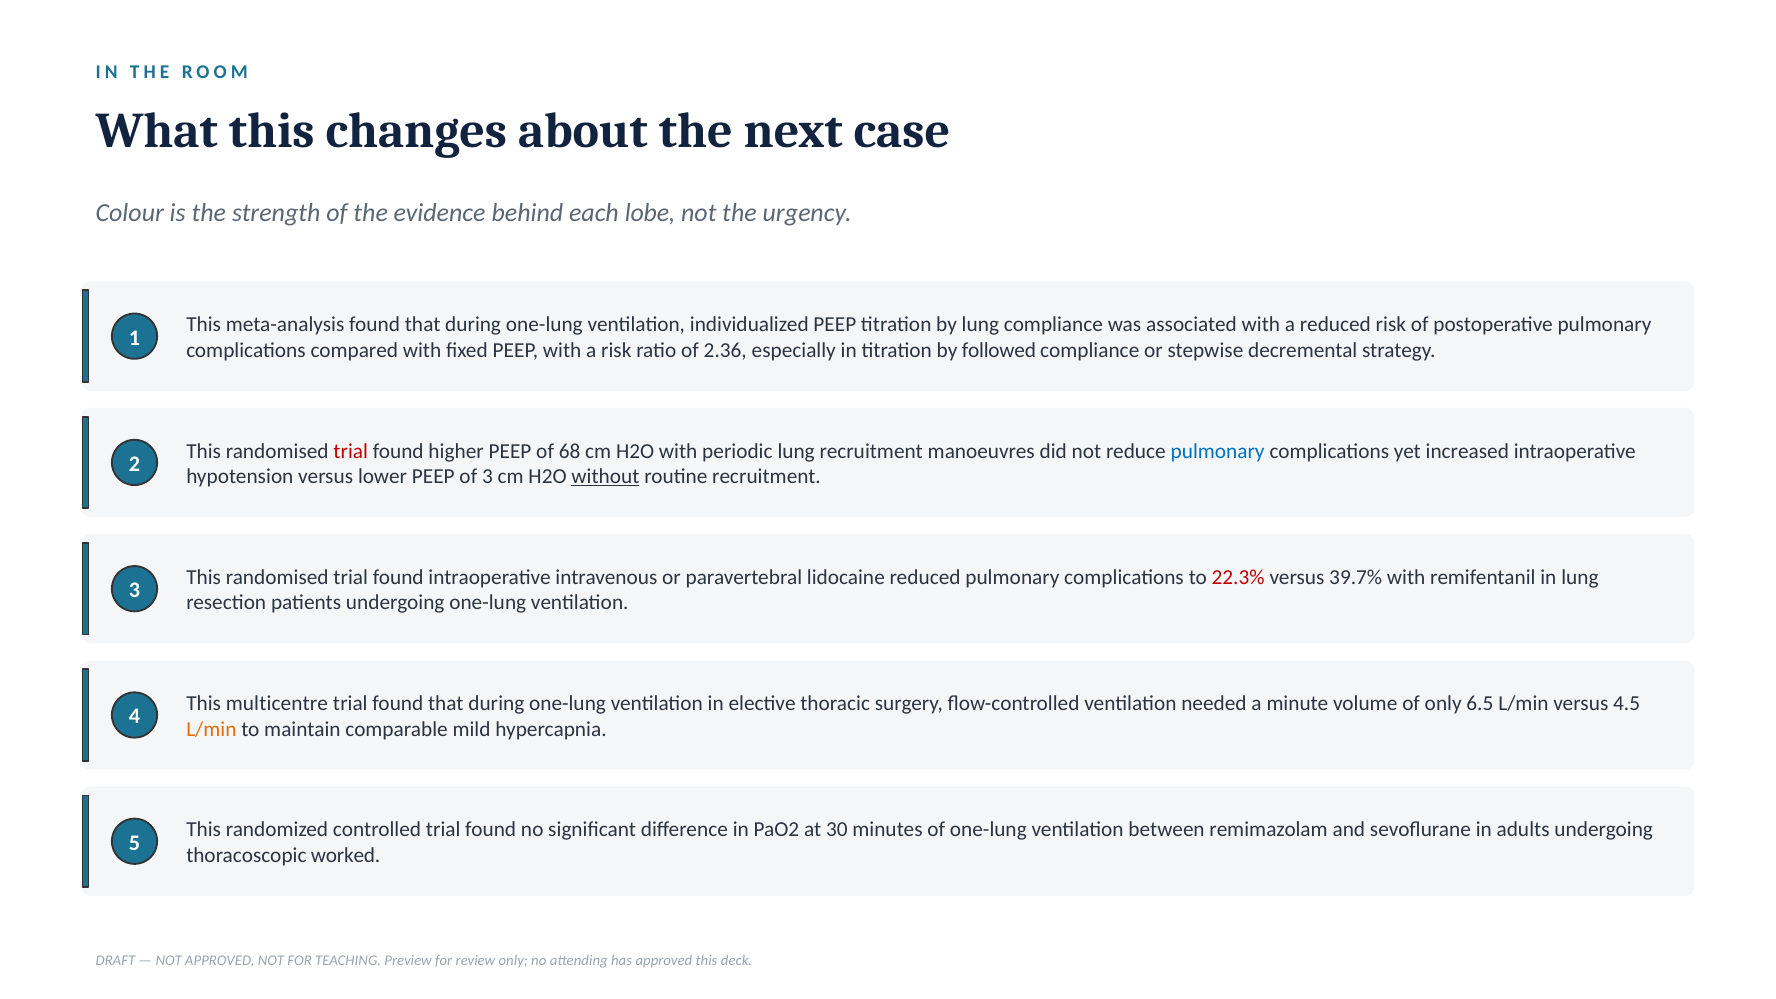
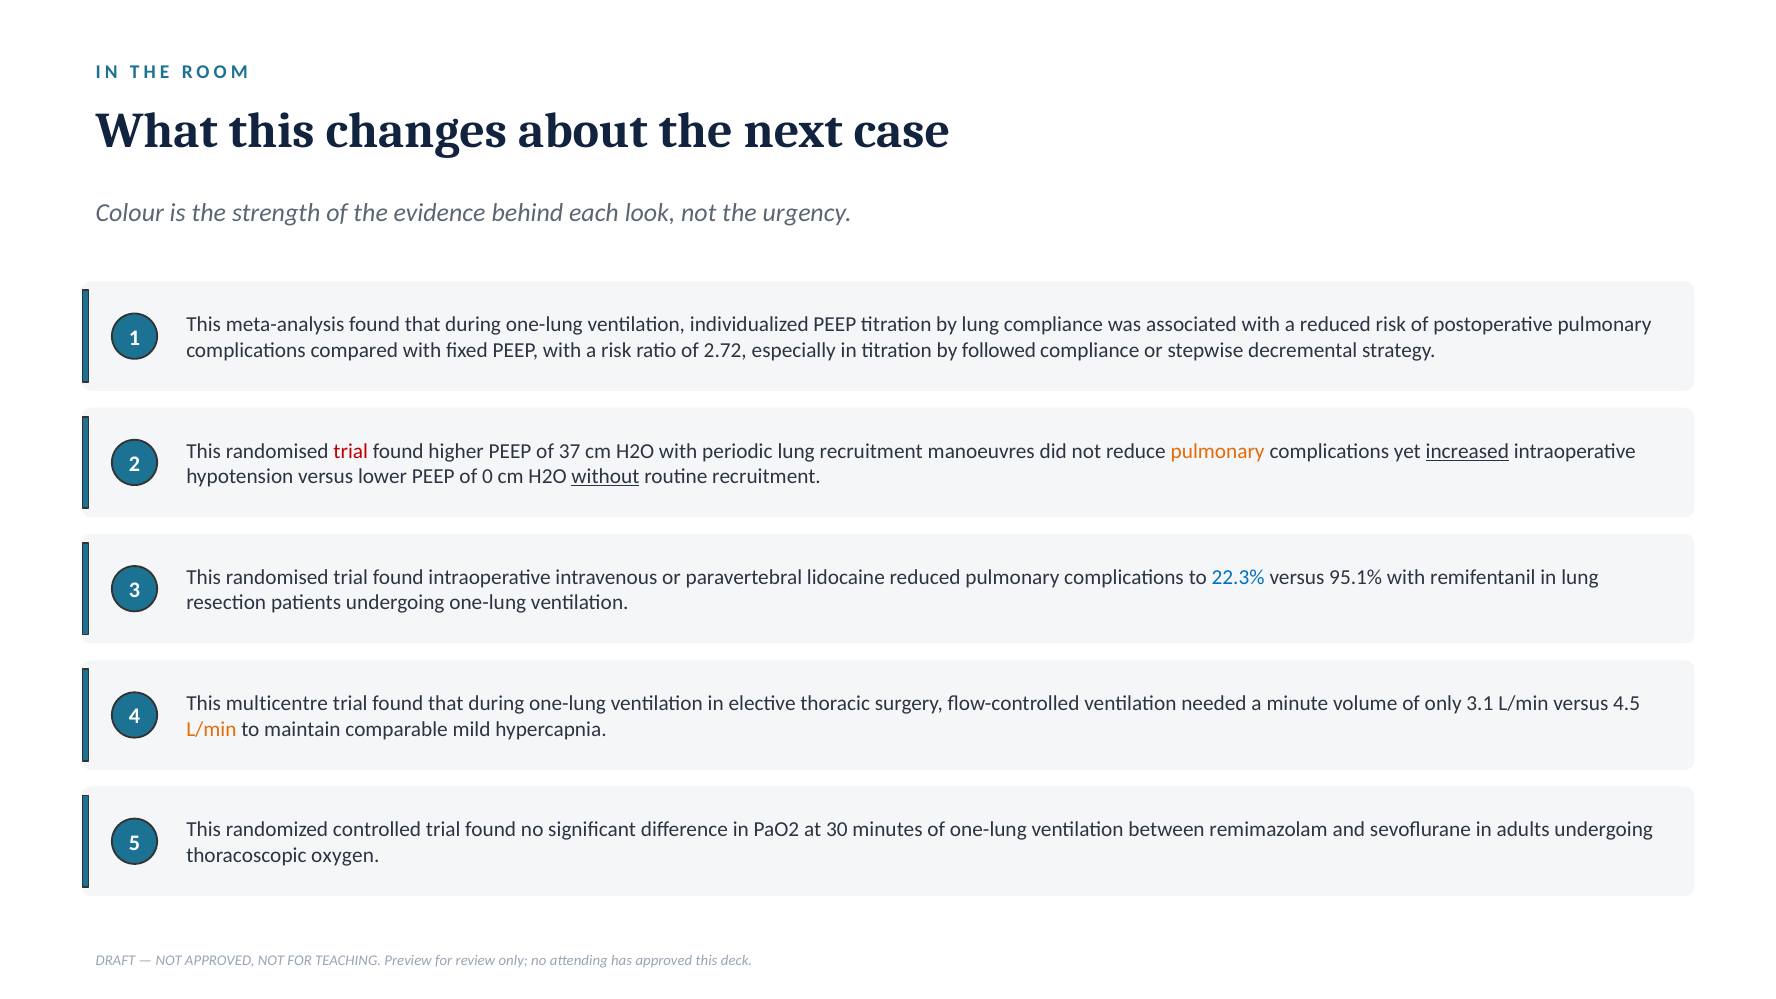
lobe: lobe -> look
2.36: 2.36 -> 2.72
68: 68 -> 37
pulmonary at (1218, 451) colour: blue -> orange
increased underline: none -> present
of 3: 3 -> 0
22.3% colour: red -> blue
39.7%: 39.7% -> 95.1%
6.5: 6.5 -> 3.1
worked: worked -> oxygen
